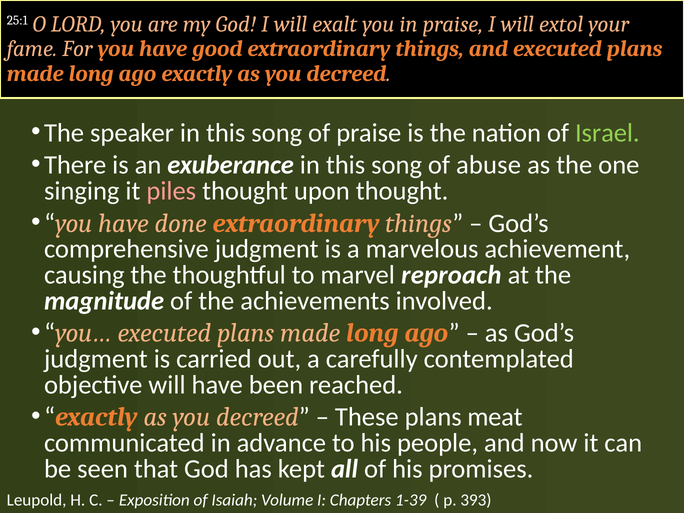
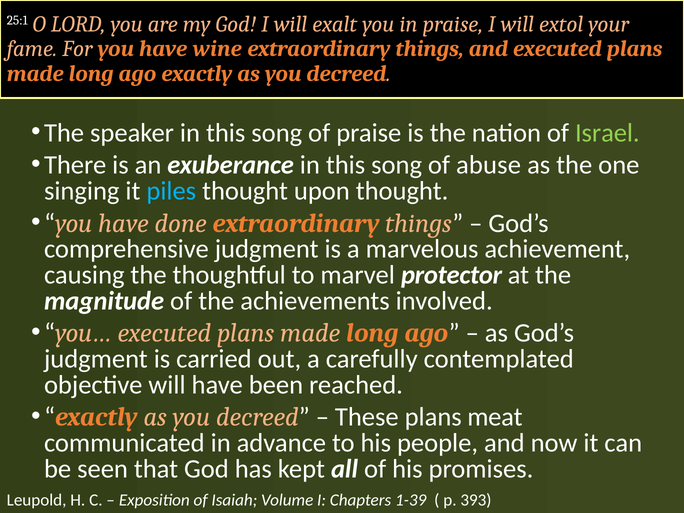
good: good -> wine
piles colour: pink -> light blue
reproach: reproach -> protector
